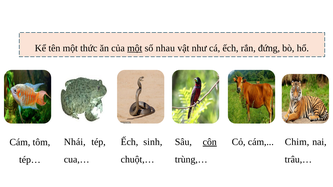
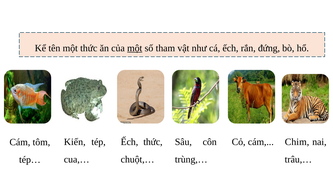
nhau: nhau -> tham
Nhái: Nhái -> Kiến
Ếch sinh: sinh -> thức
côn underline: present -> none
